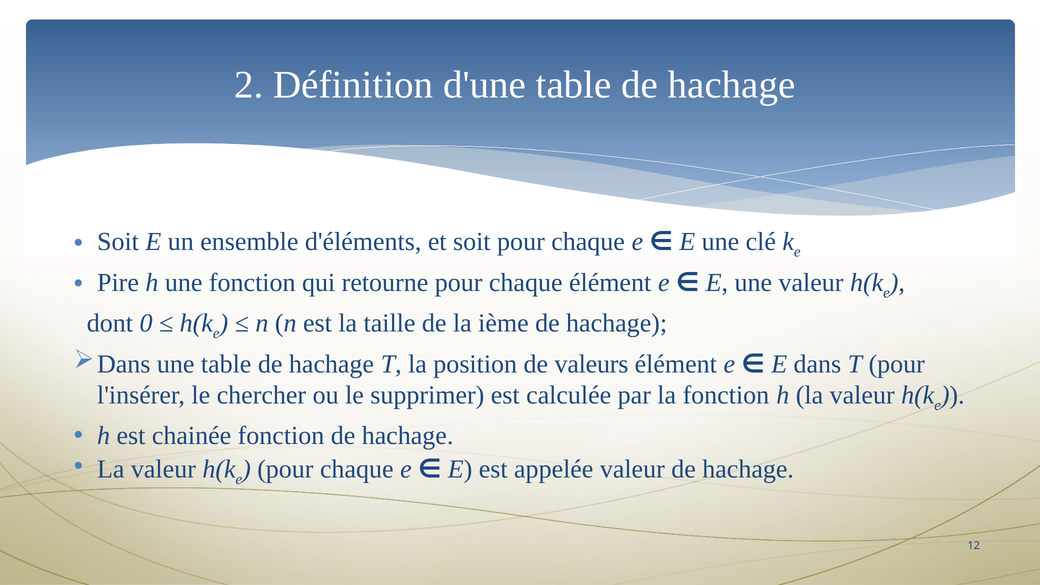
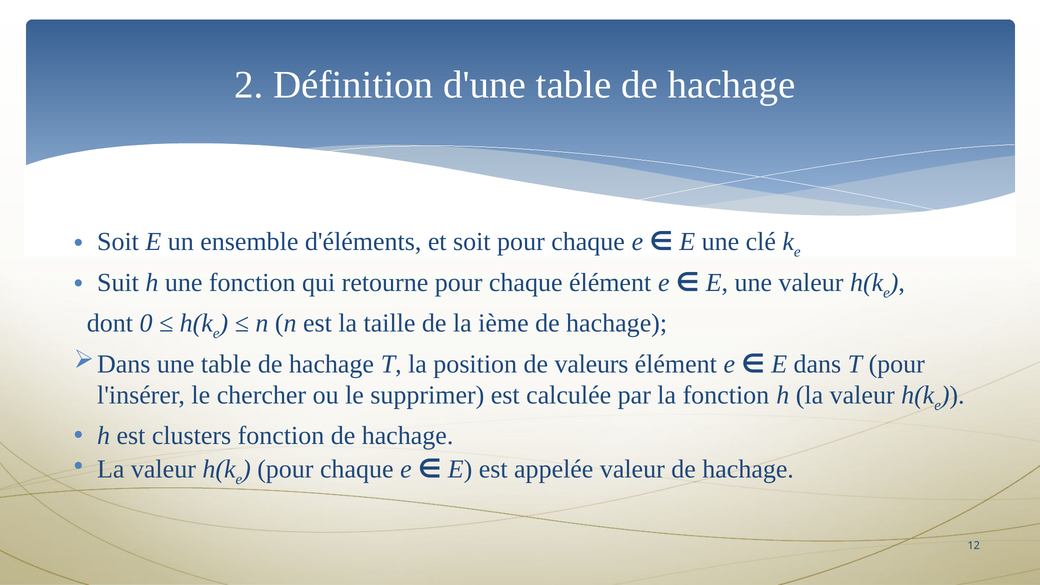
Pire: Pire -> Suit
chainée: chainée -> clusters
